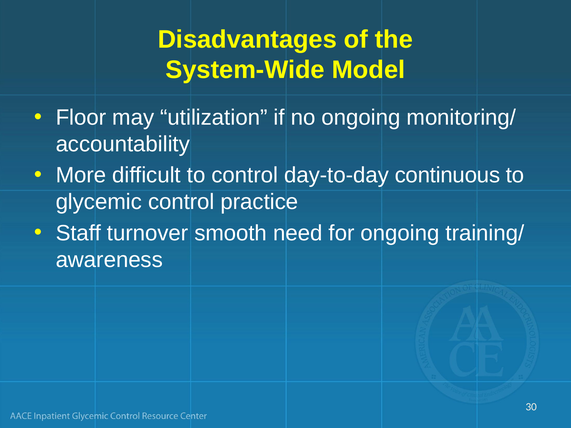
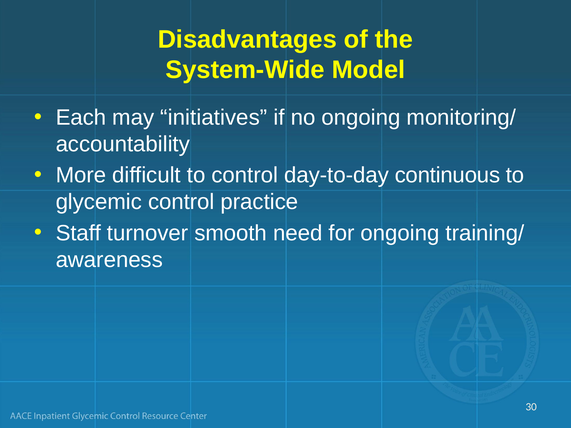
Floor: Floor -> Each
utilization: utilization -> initiatives
